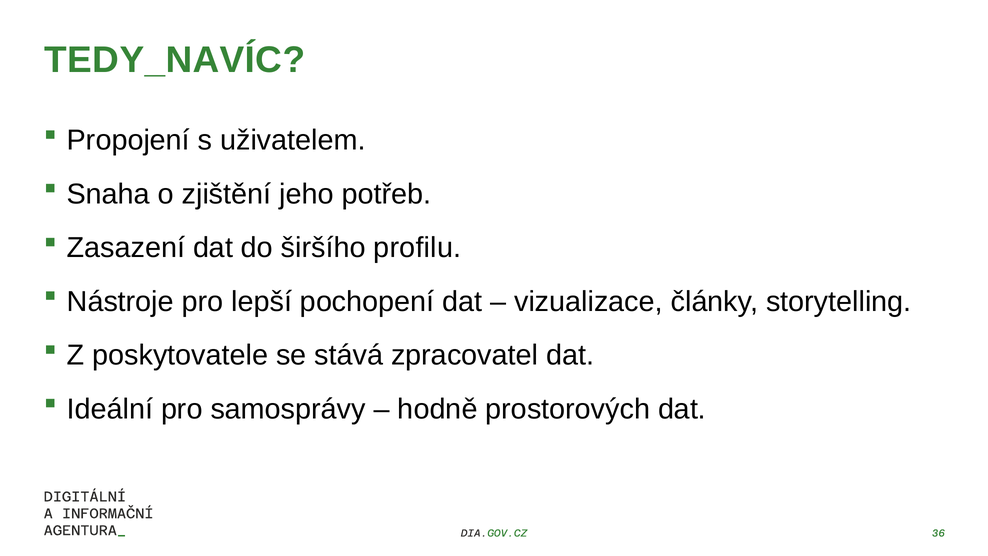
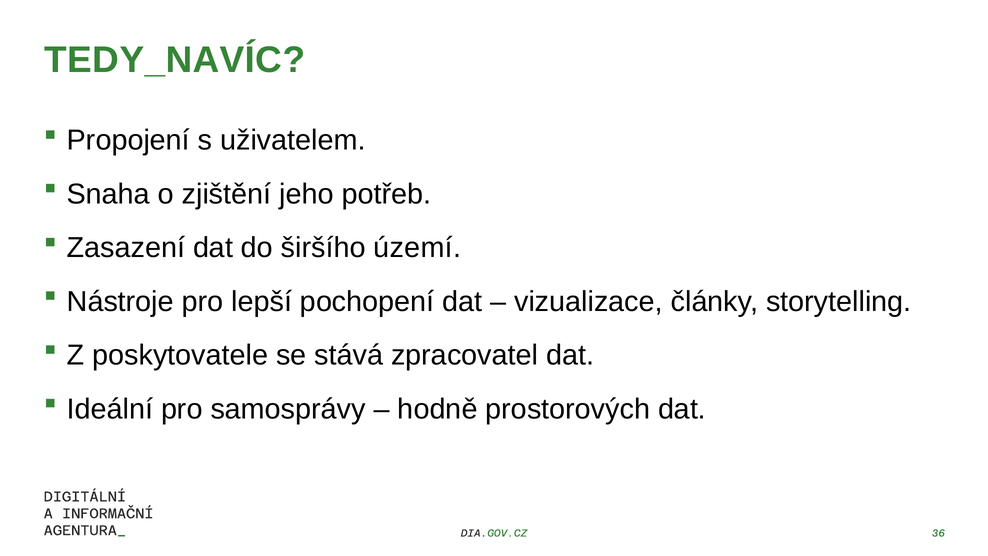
profilu: profilu -> území
